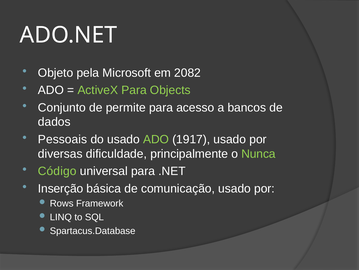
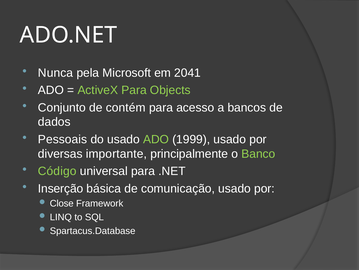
Objeto: Objeto -> Nunca
2082: 2082 -> 2041
permite: permite -> contém
1917: 1917 -> 1999
dificuldade: dificuldade -> importante
Nunca: Nunca -> Banco
Rows: Rows -> Close
